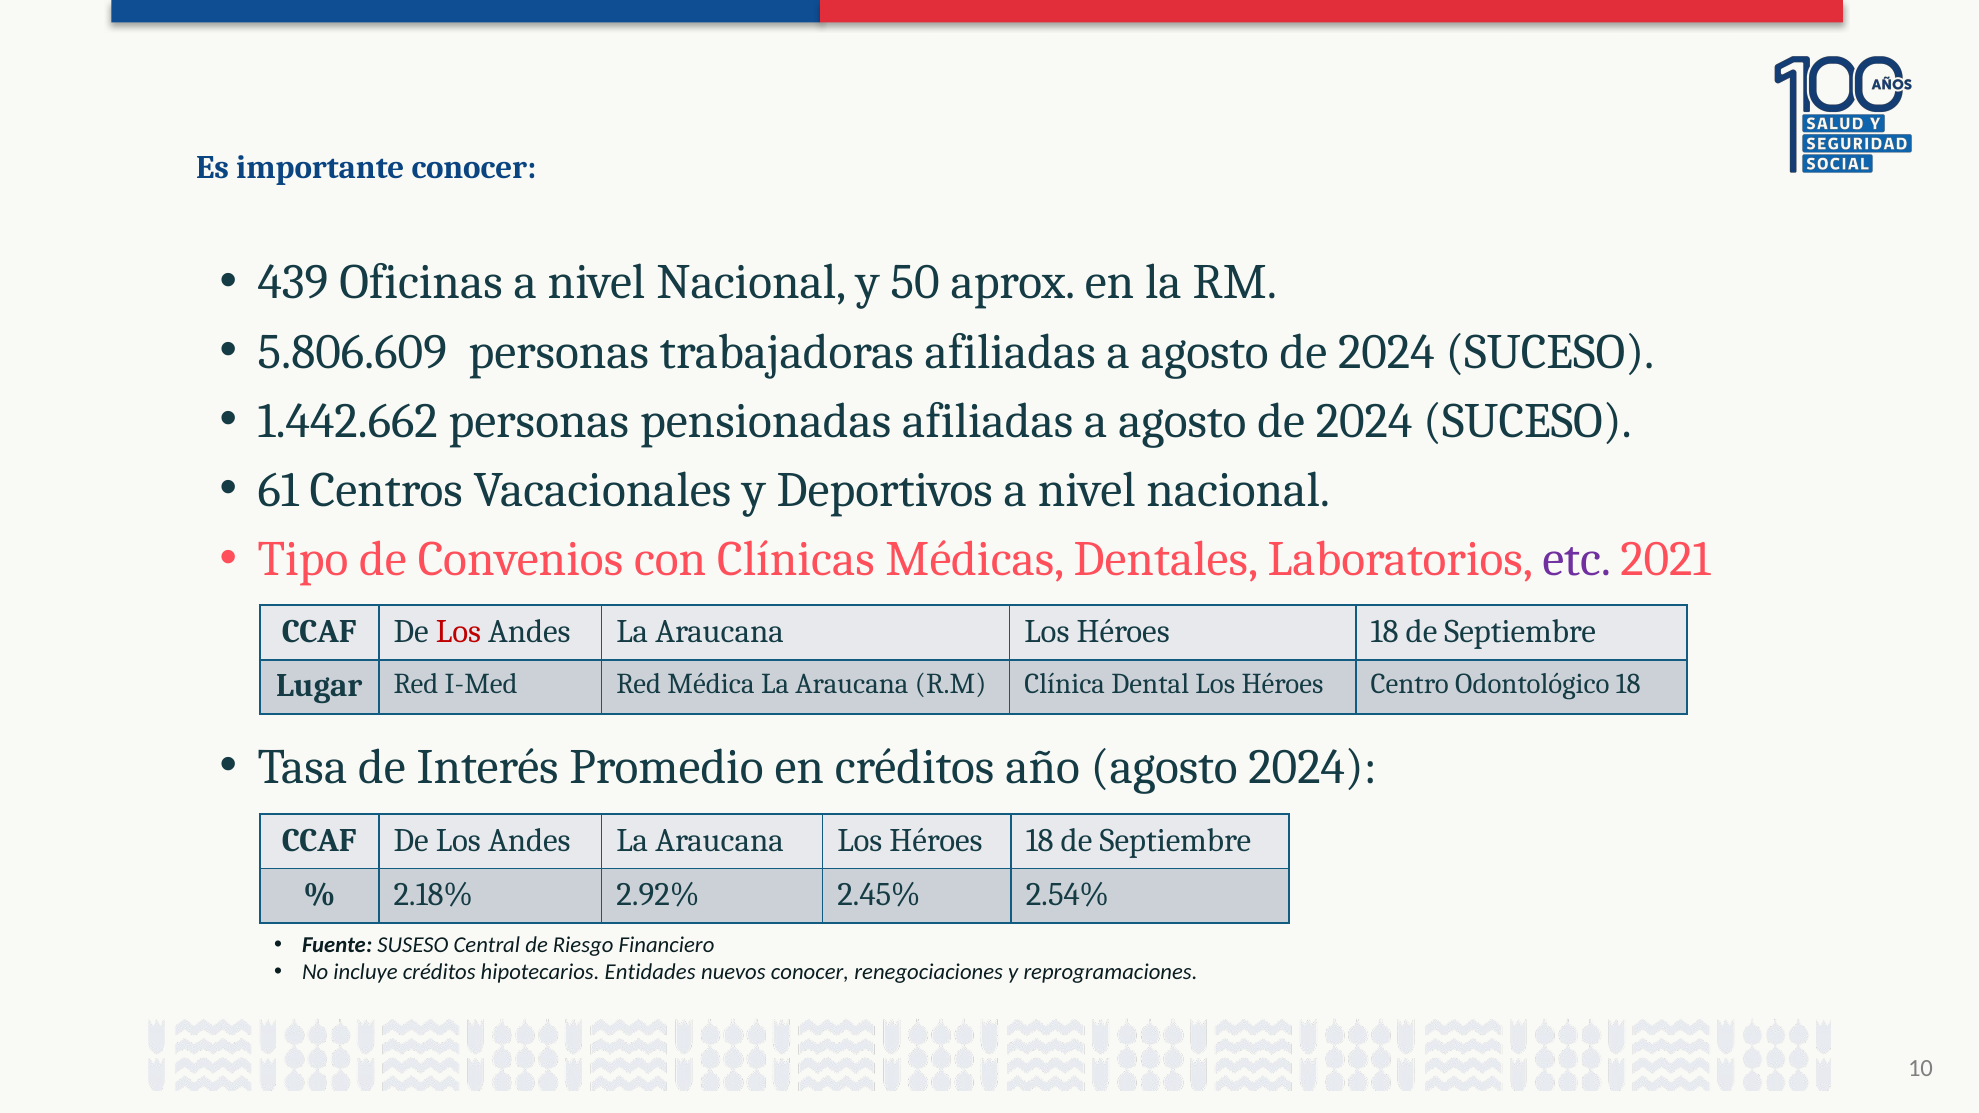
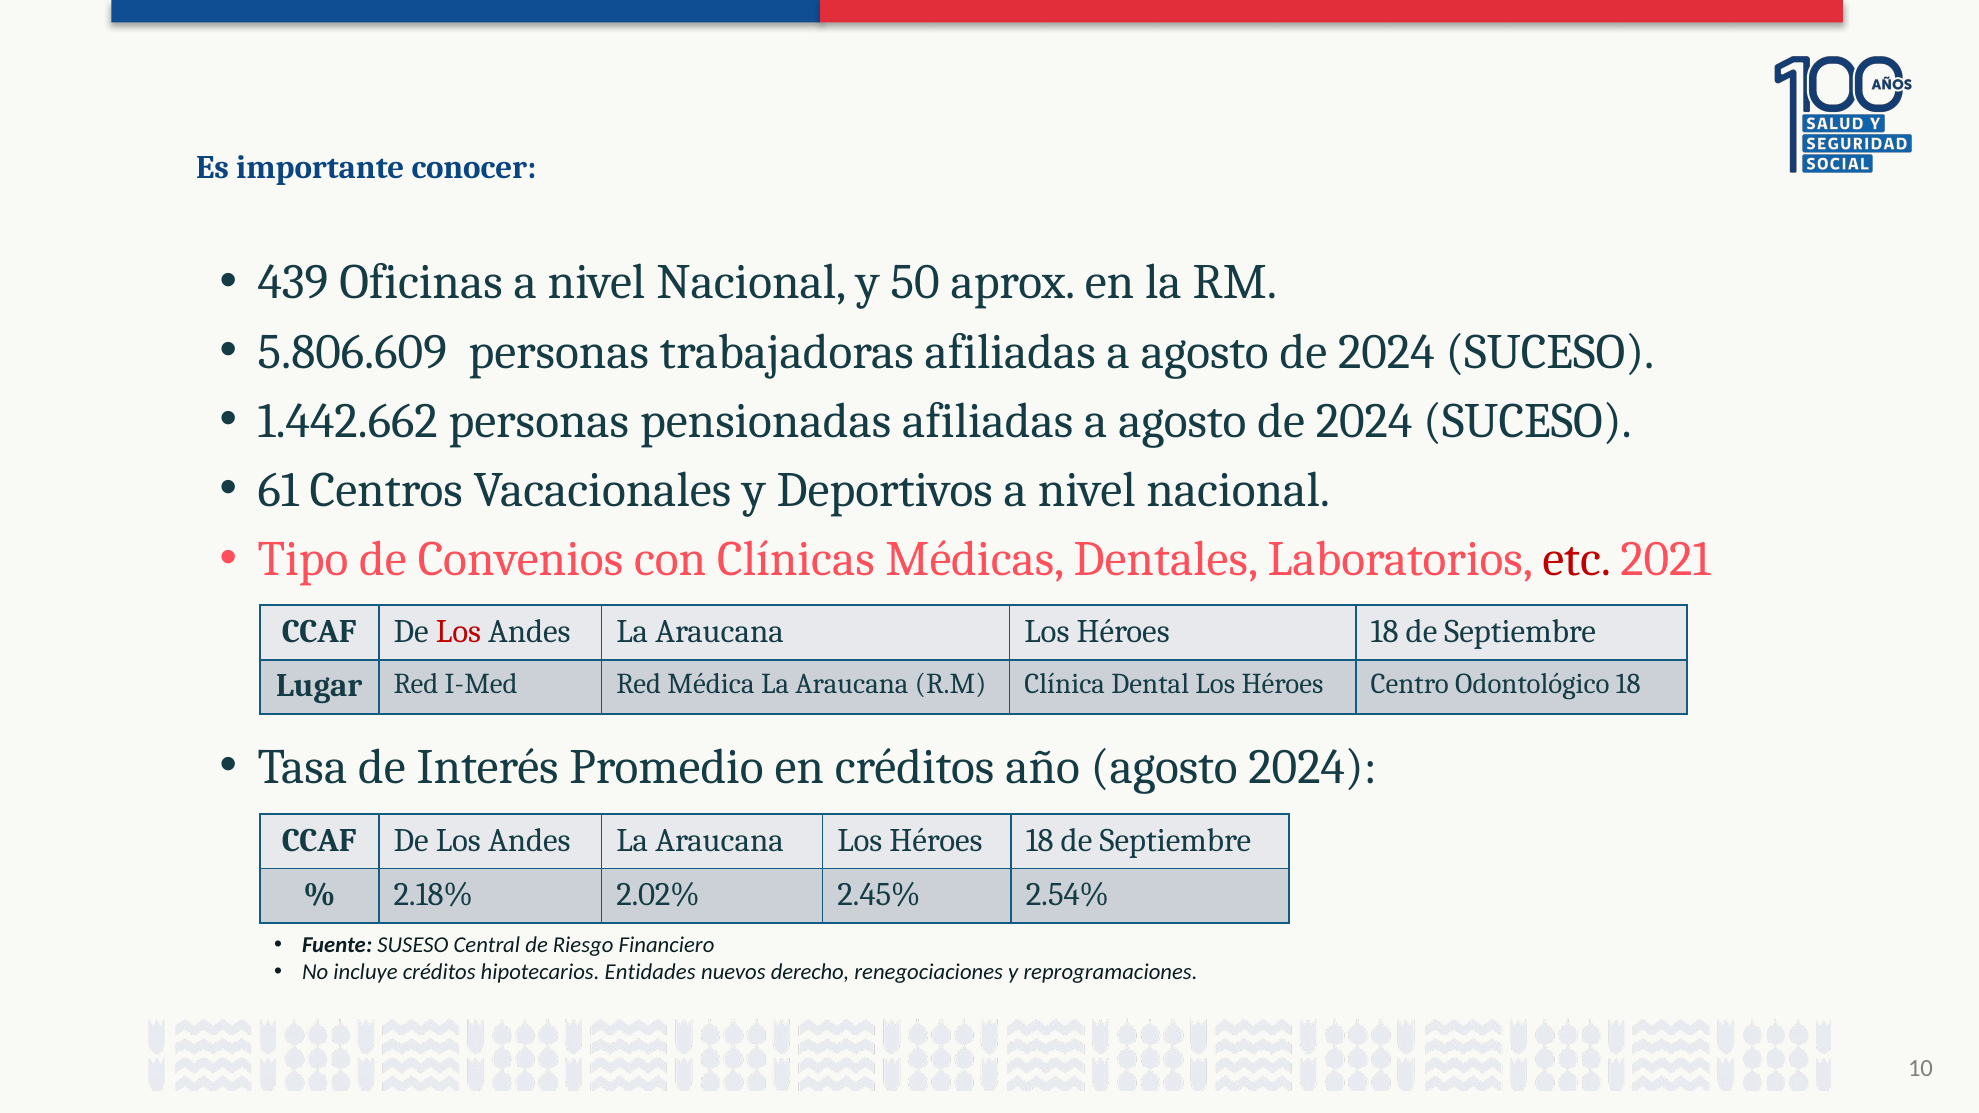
etc colour: purple -> red
2.92%: 2.92% -> 2.02%
nuevos conocer: conocer -> derecho
